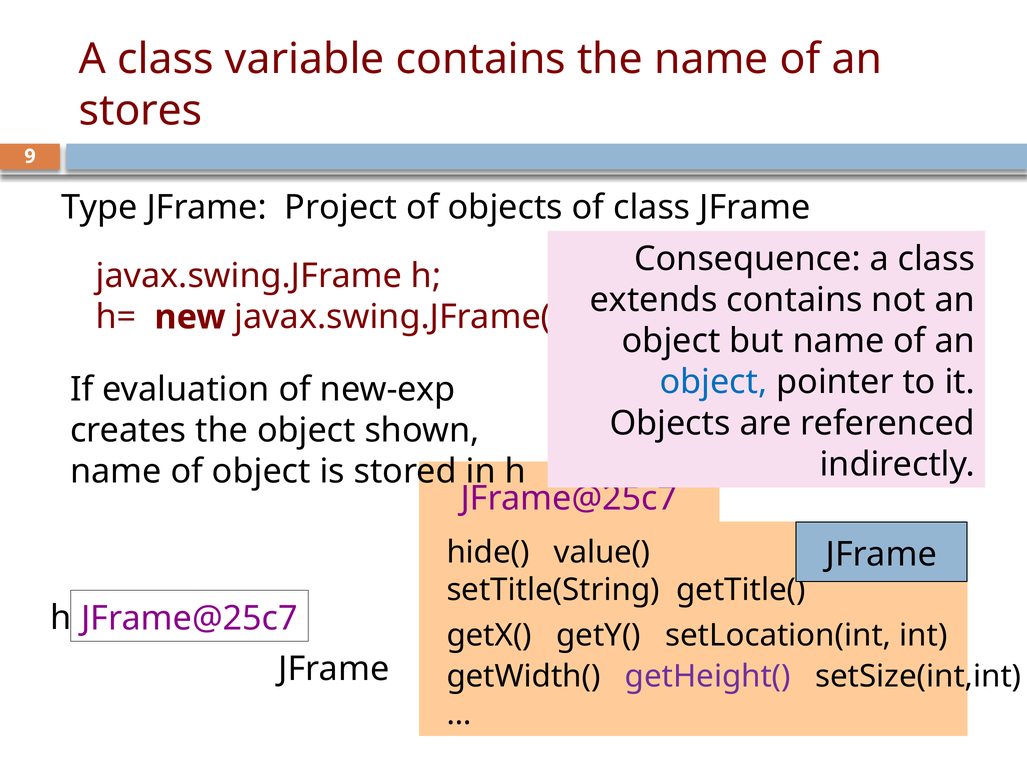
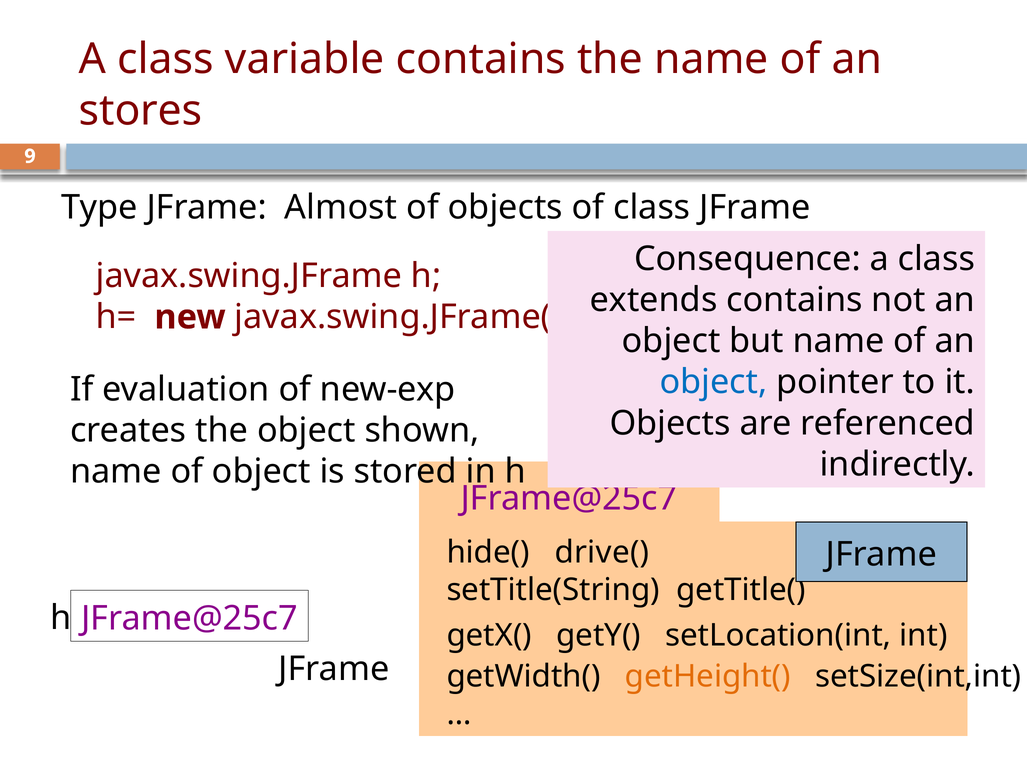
Project: Project -> Almost
value(: value( -> drive(
getHeight( colour: purple -> orange
